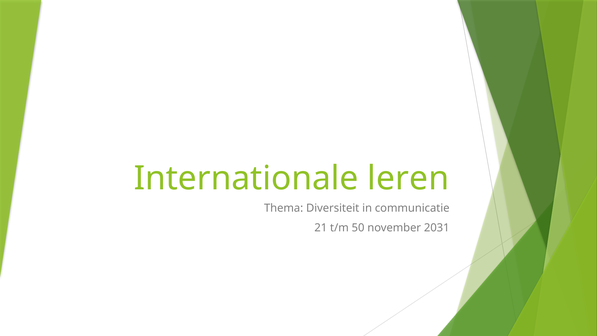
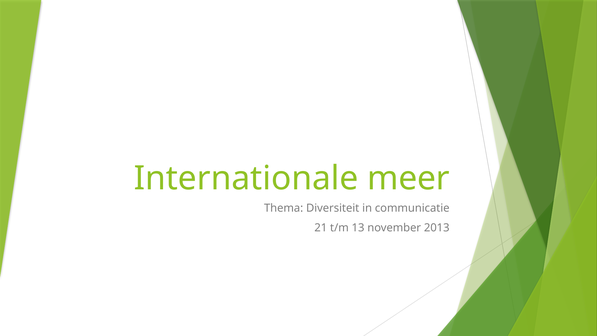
leren: leren -> meer
50: 50 -> 13
2031: 2031 -> 2013
